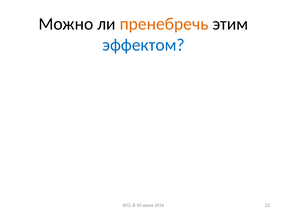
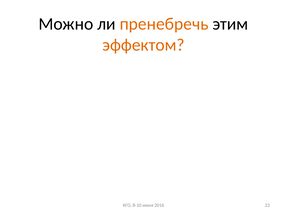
эффектом colour: blue -> orange
